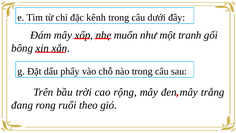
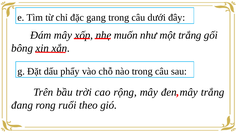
kênh: kênh -> gang
một tranh: tranh -> trắng
